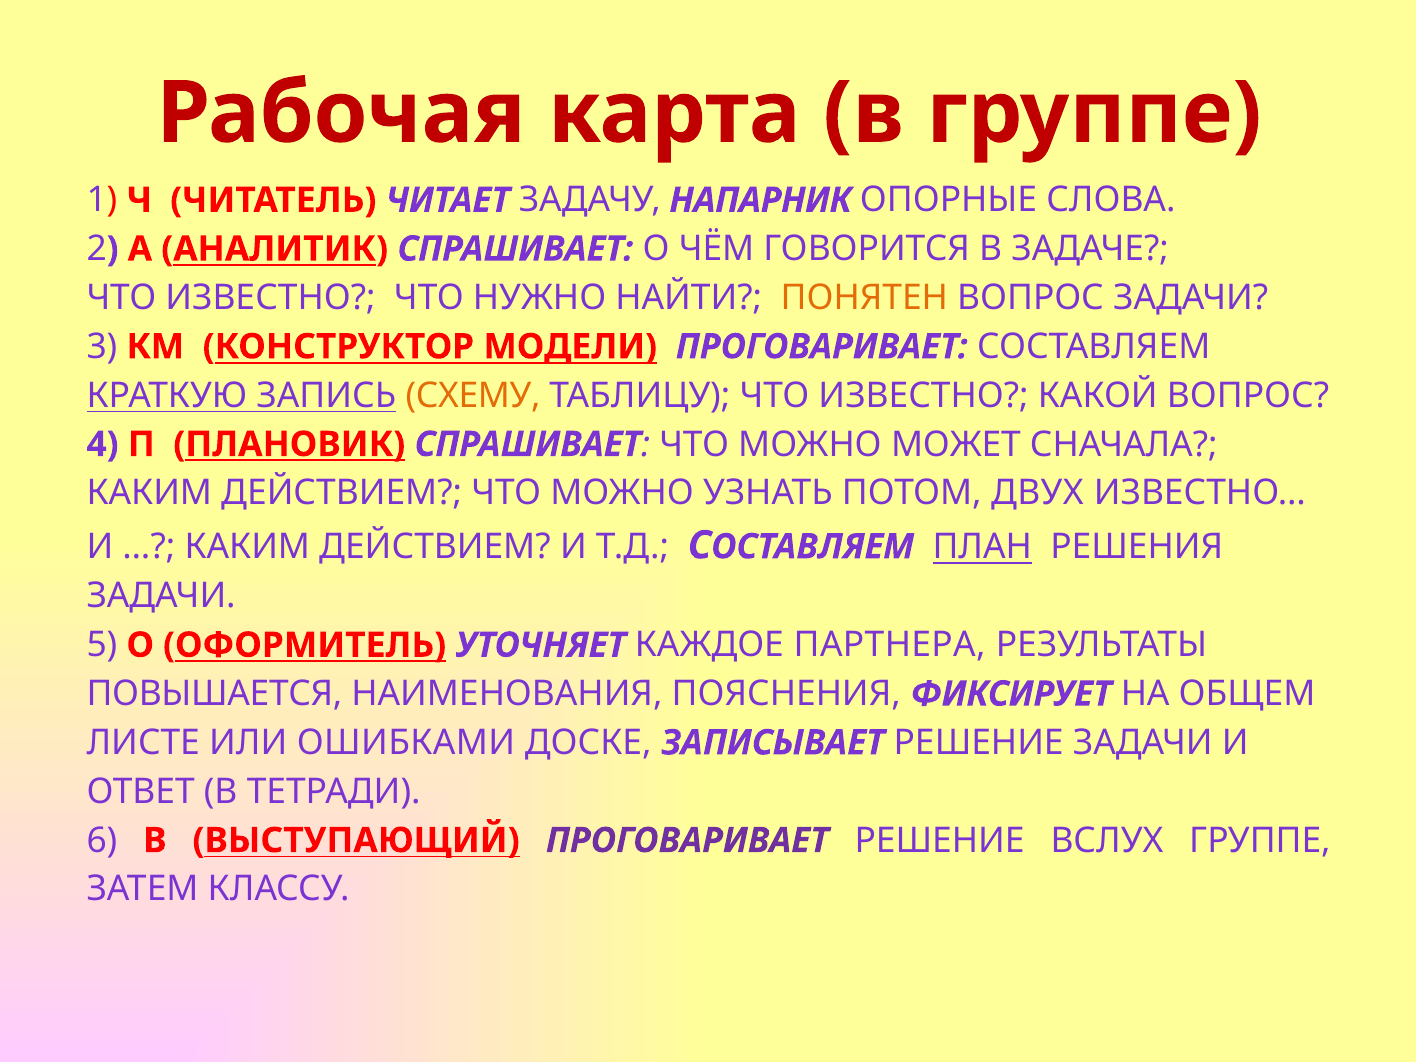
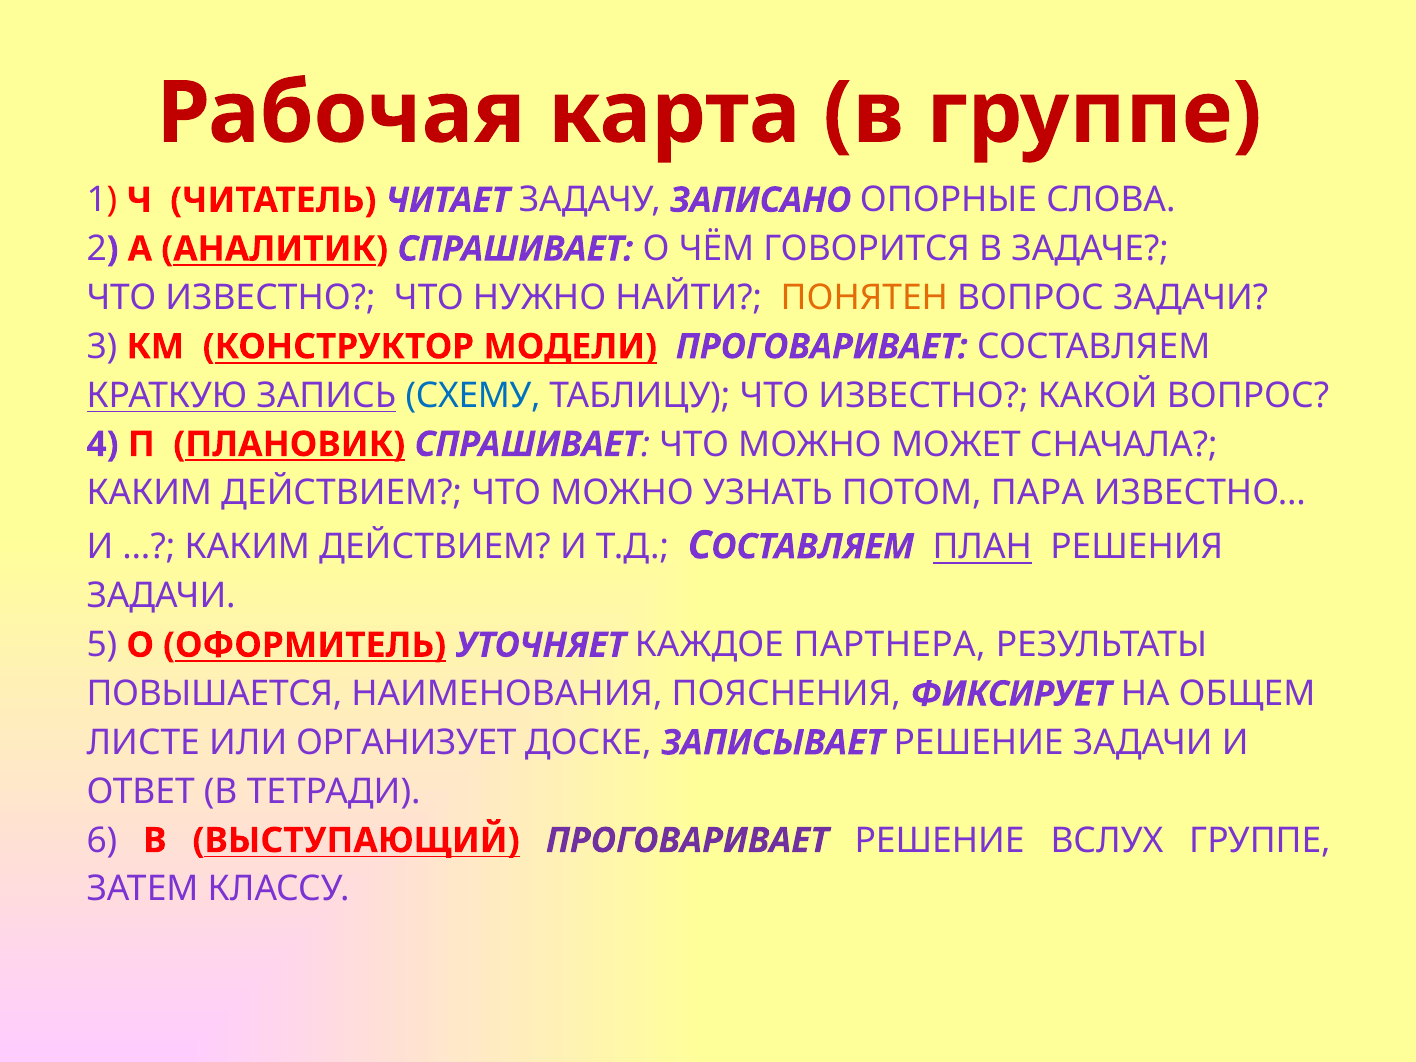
НАПАРНИК: НАПАРНИК -> ЗАПИСАНО
СХЕМУ colour: orange -> blue
ДВУХ: ДВУХ -> ПАРА
ОШИБКАМИ: ОШИБКАМИ -> ОРГАНИЗУЕТ
